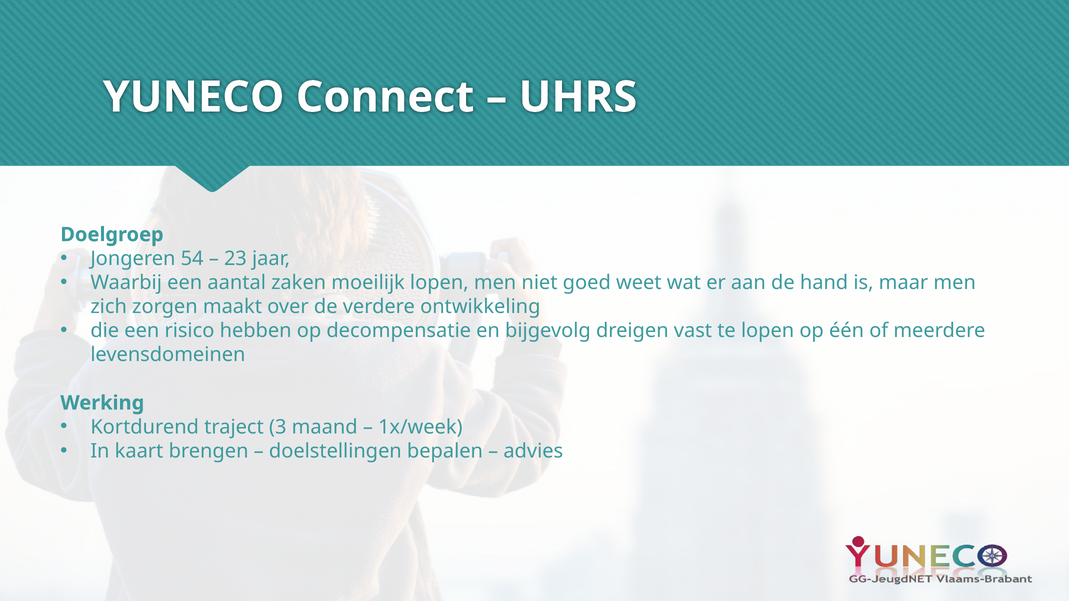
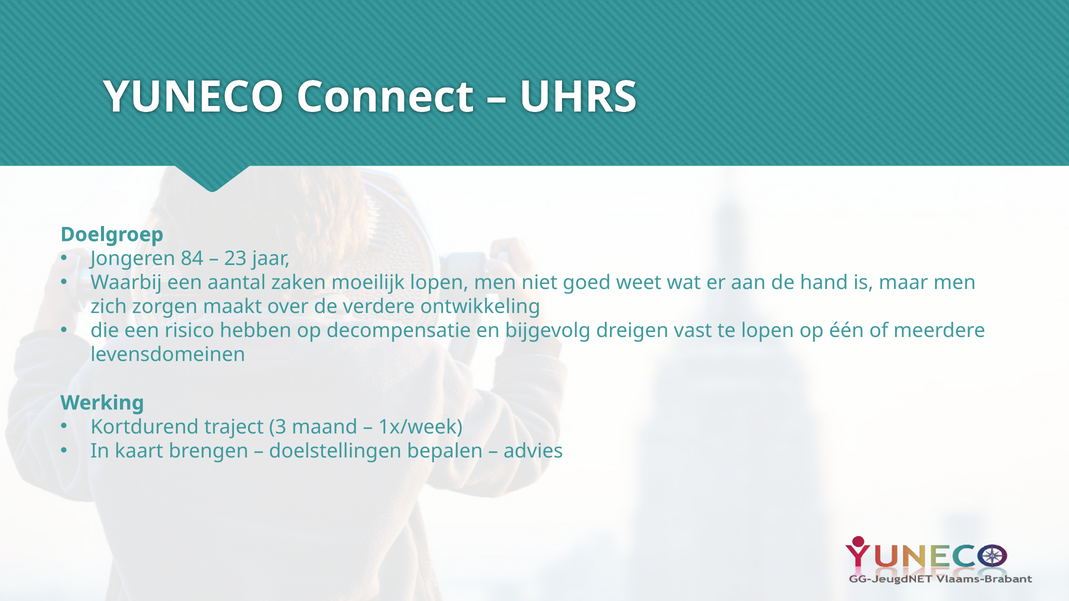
54: 54 -> 84
